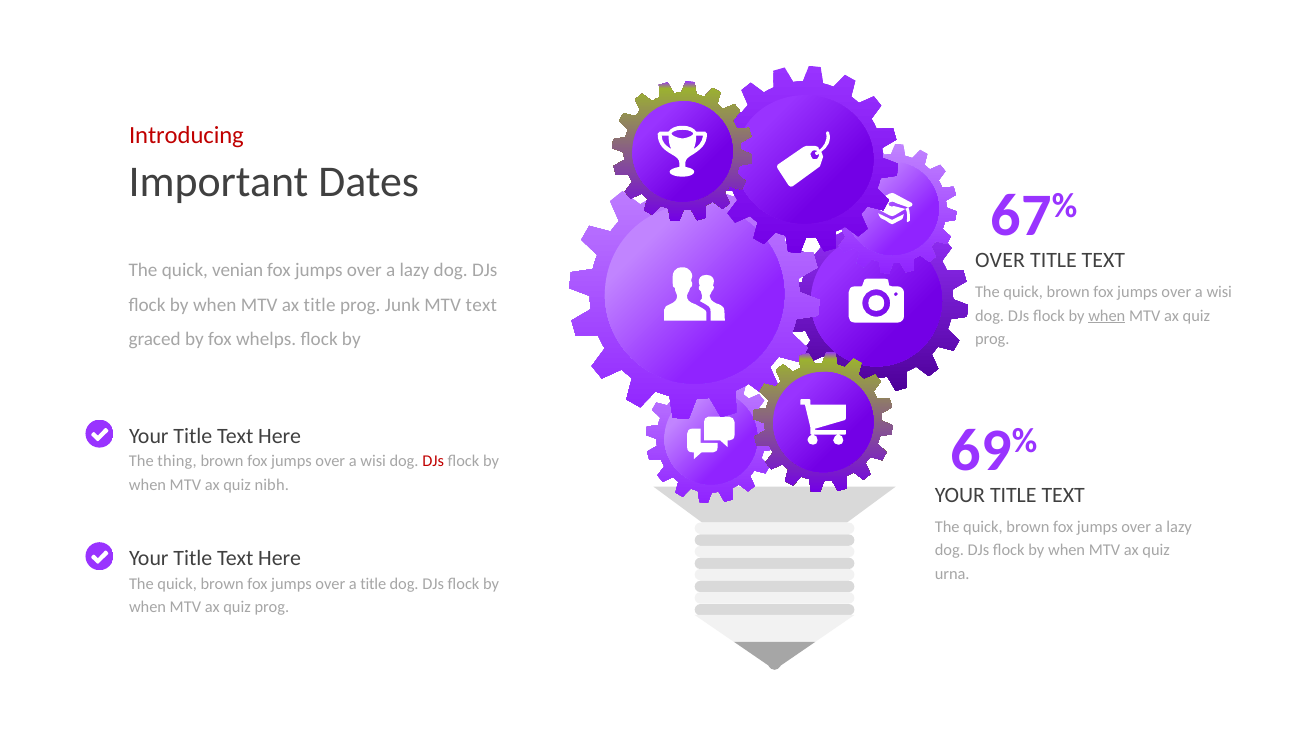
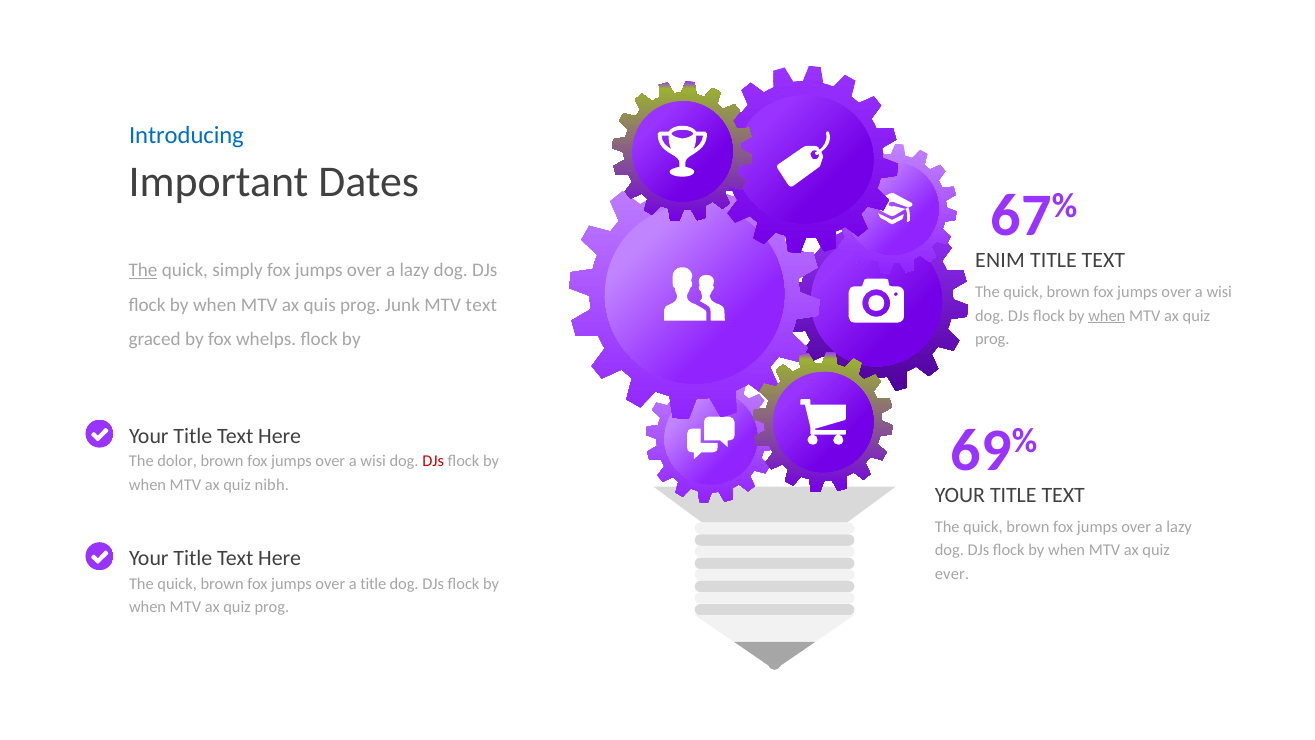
Introducing colour: red -> blue
OVER at (1000, 261): OVER -> ENIM
The at (143, 270) underline: none -> present
venian: venian -> simply
ax title: title -> quis
thing: thing -> dolor
urna: urna -> ever
